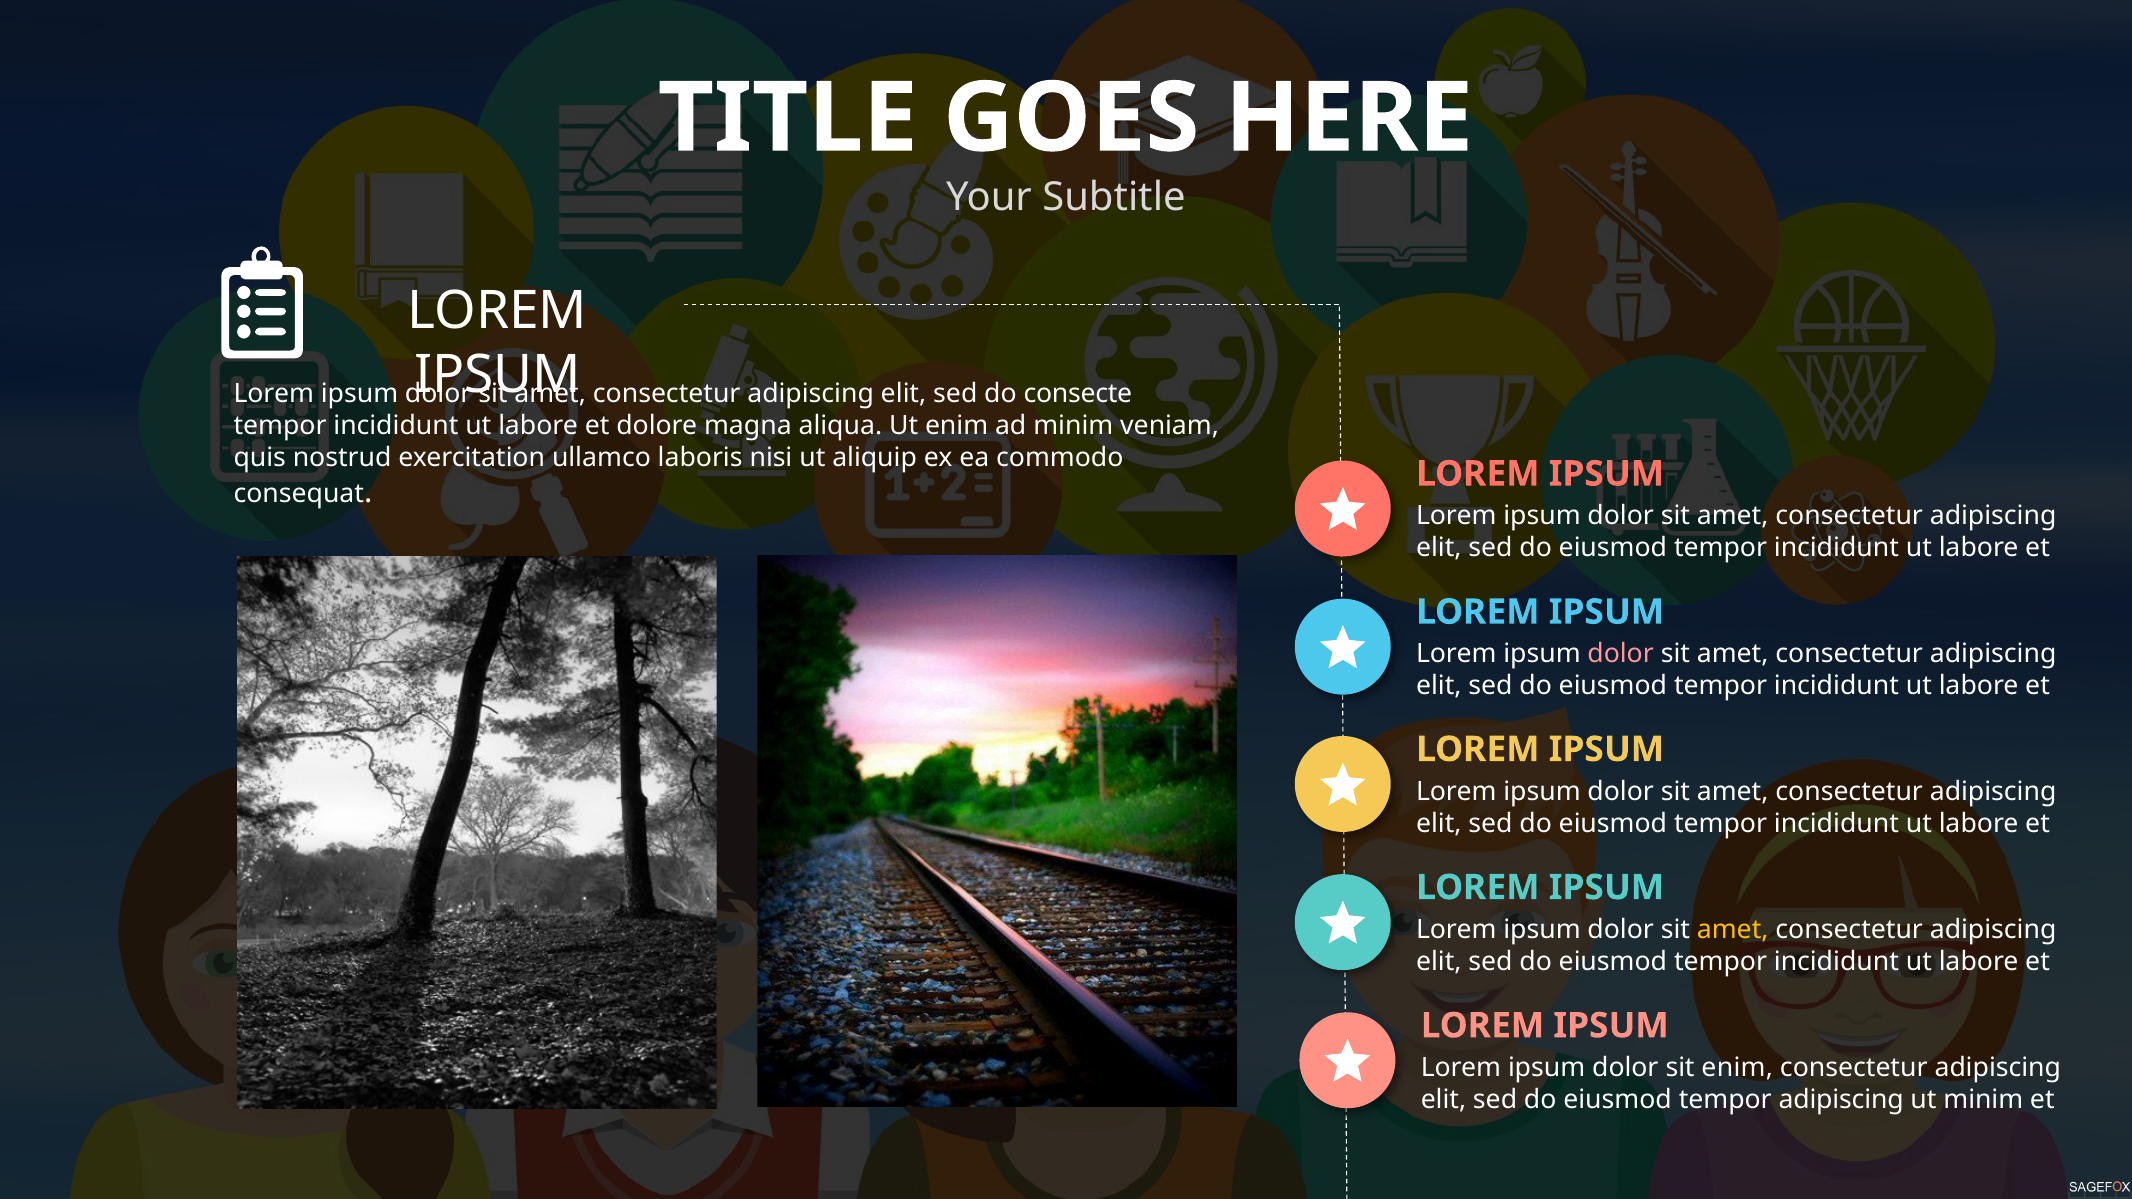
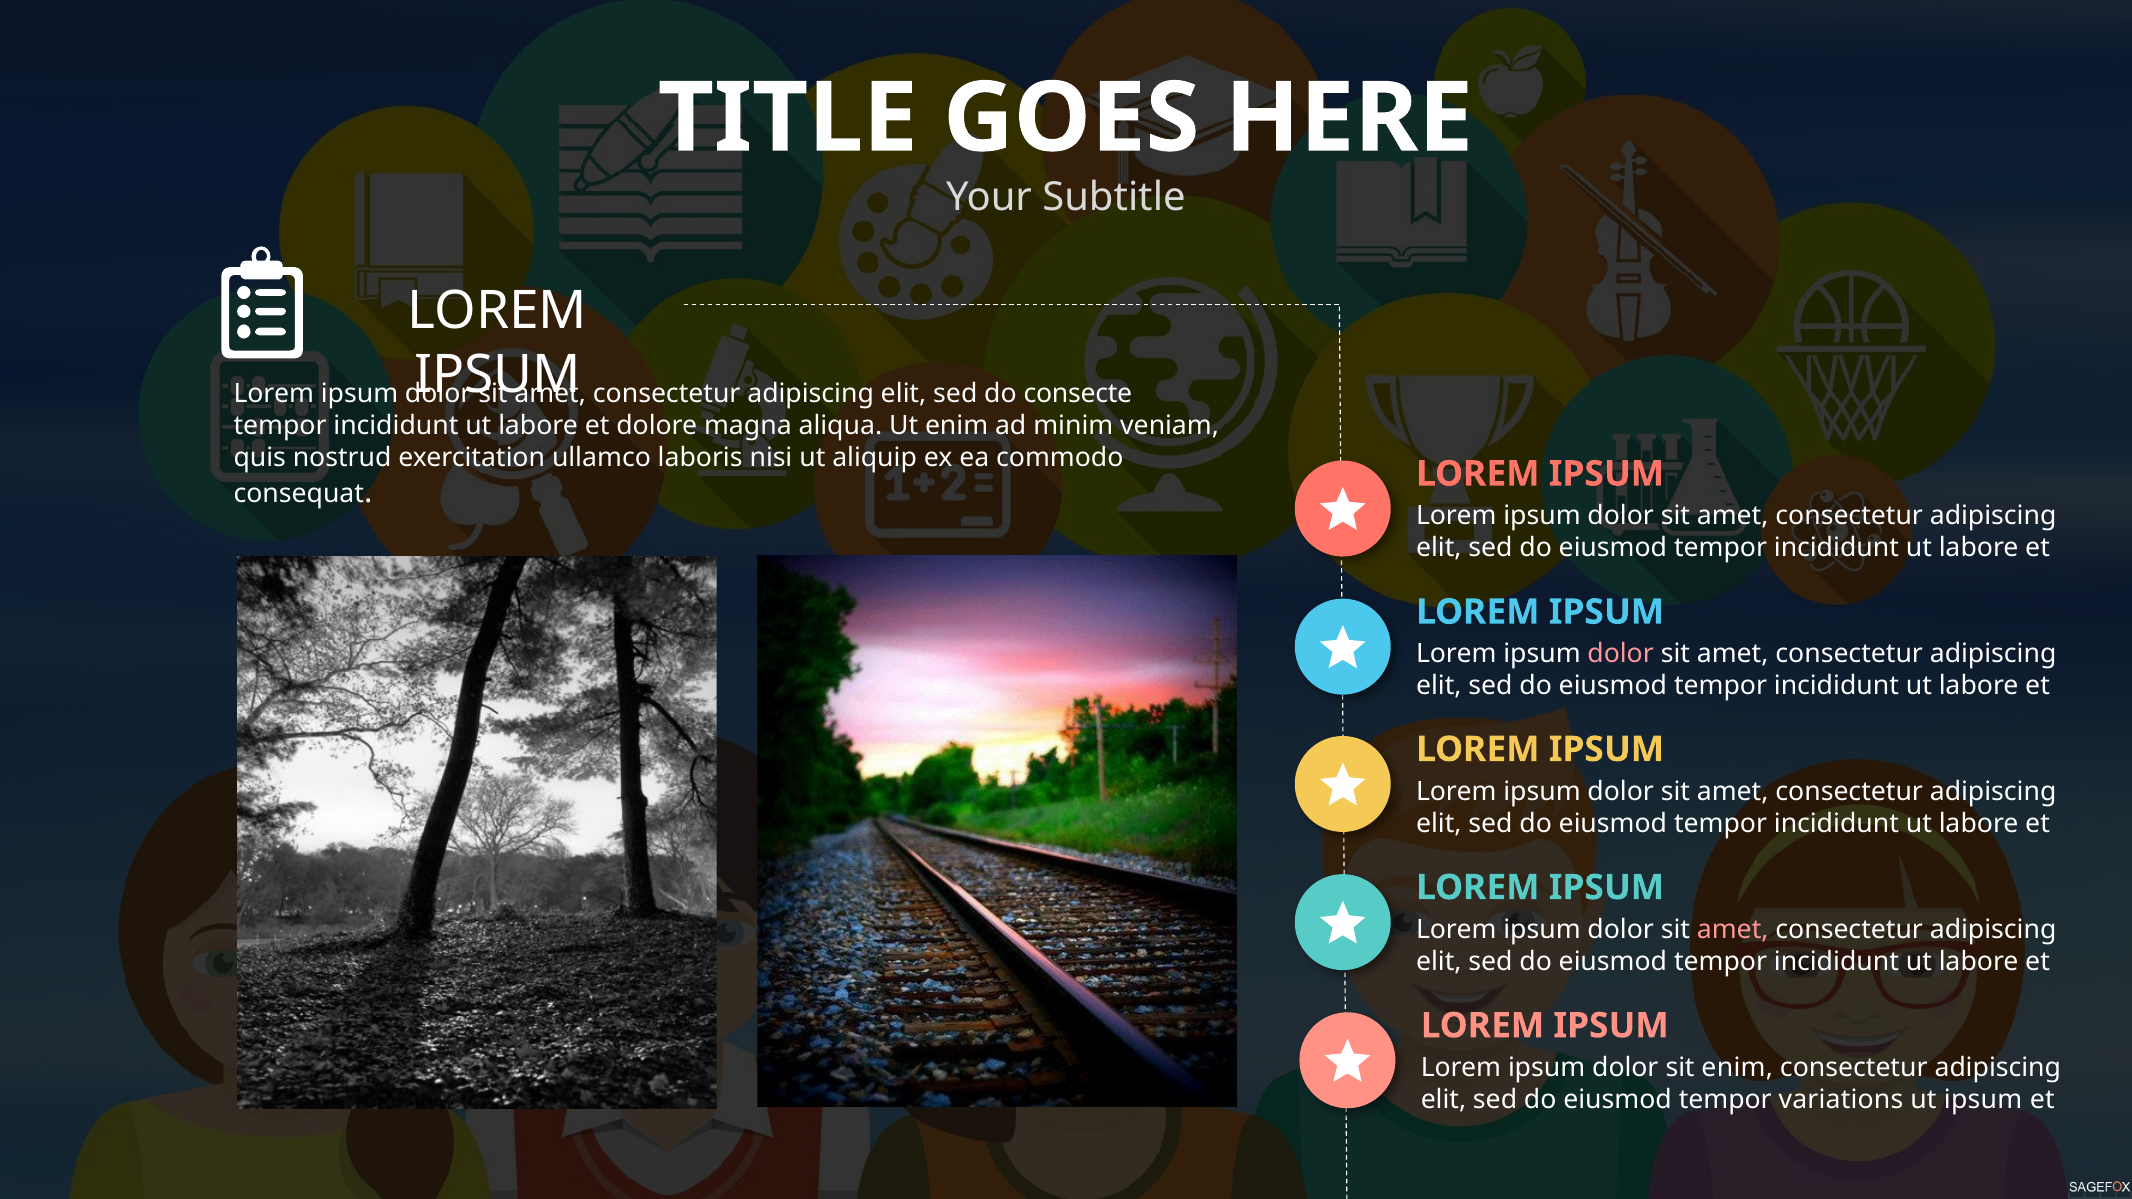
amet at (1733, 930) colour: yellow -> pink
tempor adipiscing: adipiscing -> variations
ut minim: minim -> ipsum
